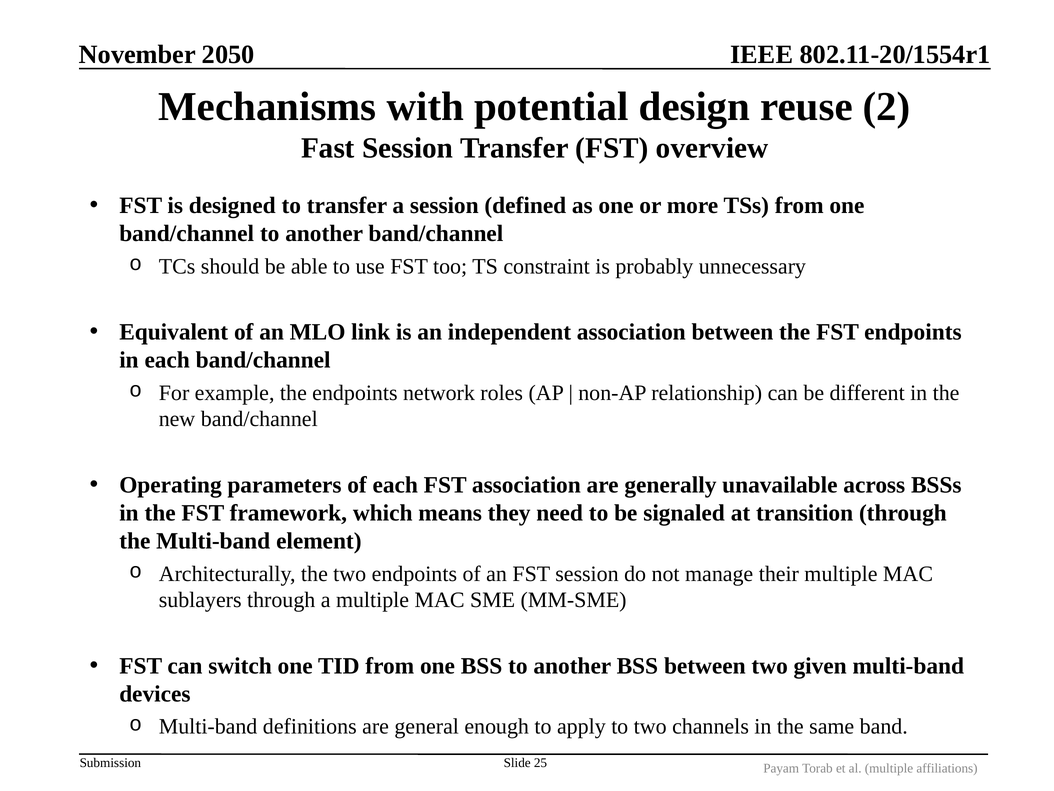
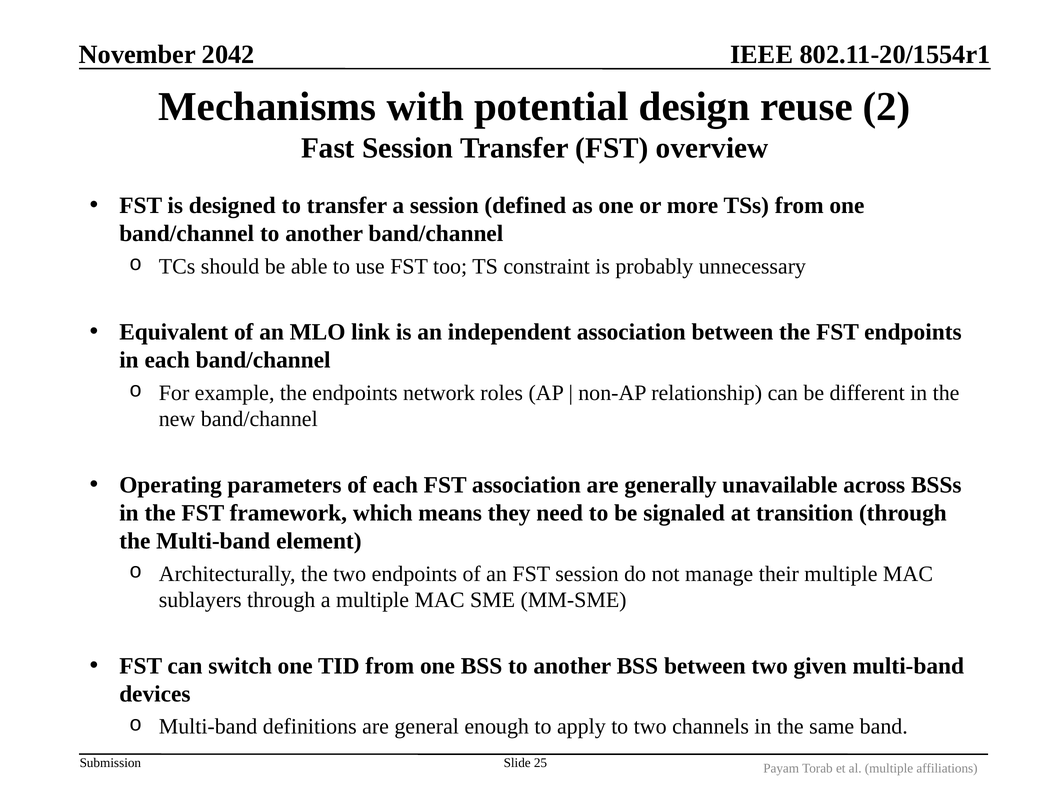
2050: 2050 -> 2042
